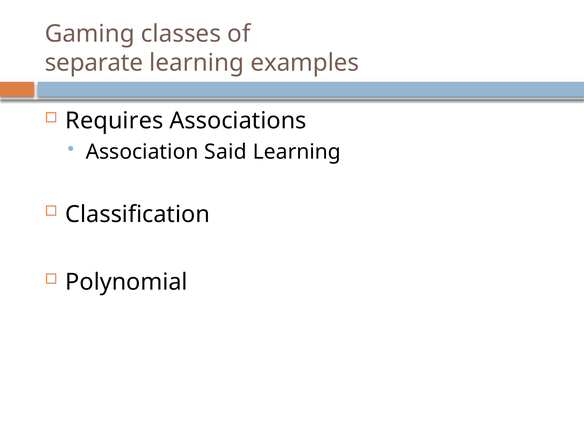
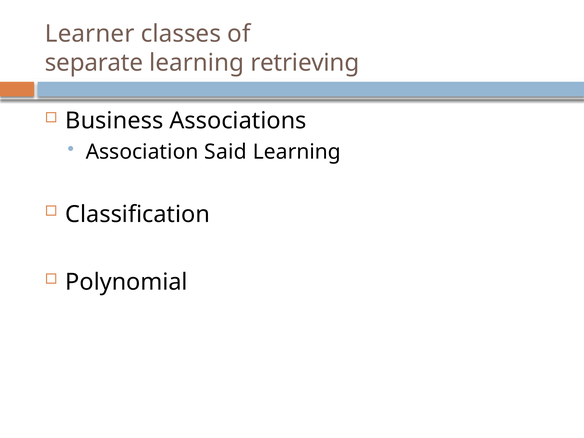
Gaming: Gaming -> Learner
examples: examples -> retrieving
Requires: Requires -> Business
